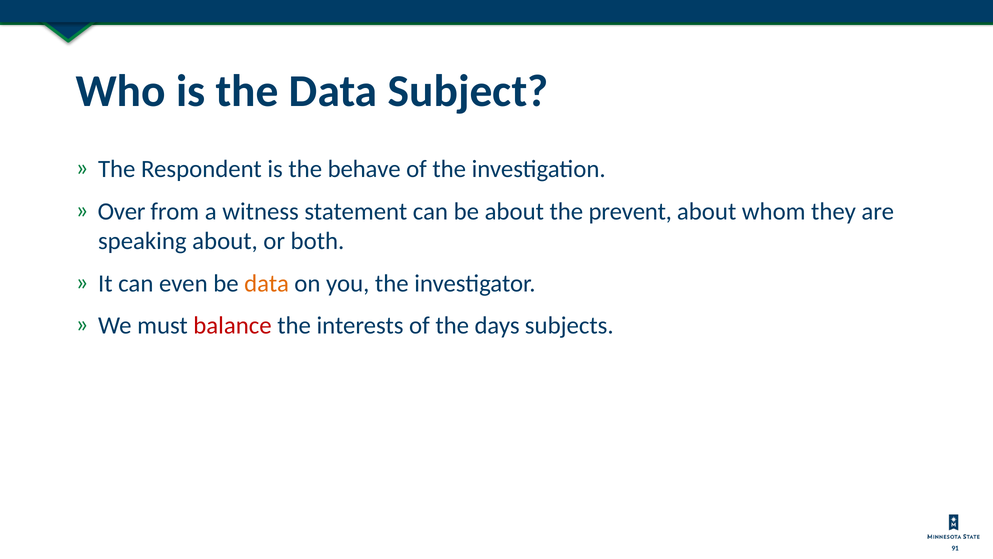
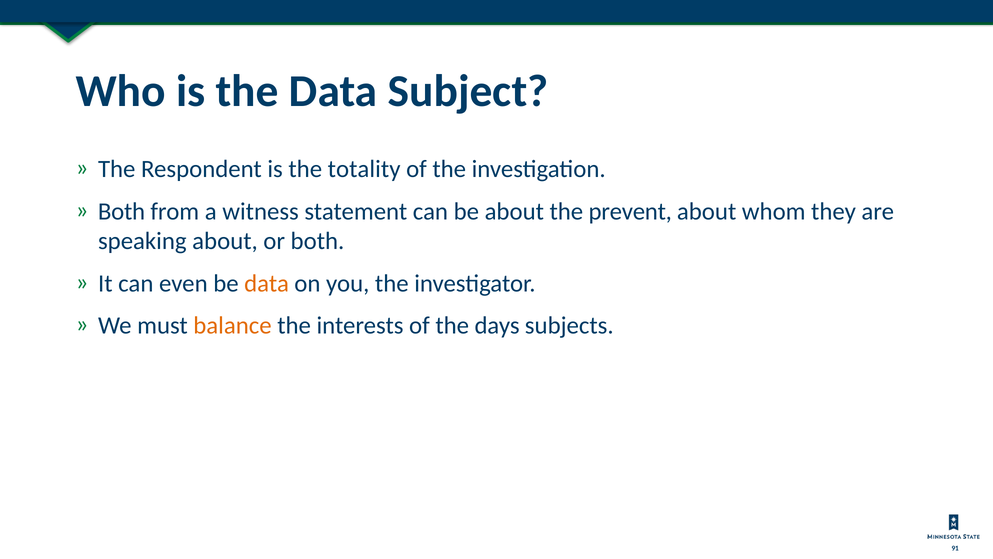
behave: behave -> totality
Over at (122, 211): Over -> Both
balance colour: red -> orange
